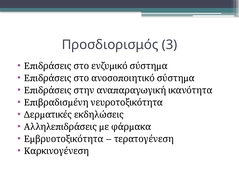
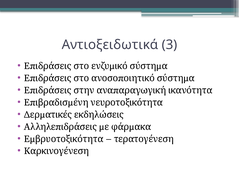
Προσδιορισμός: Προσδιορισμός -> Αντιοξειδωτικά
